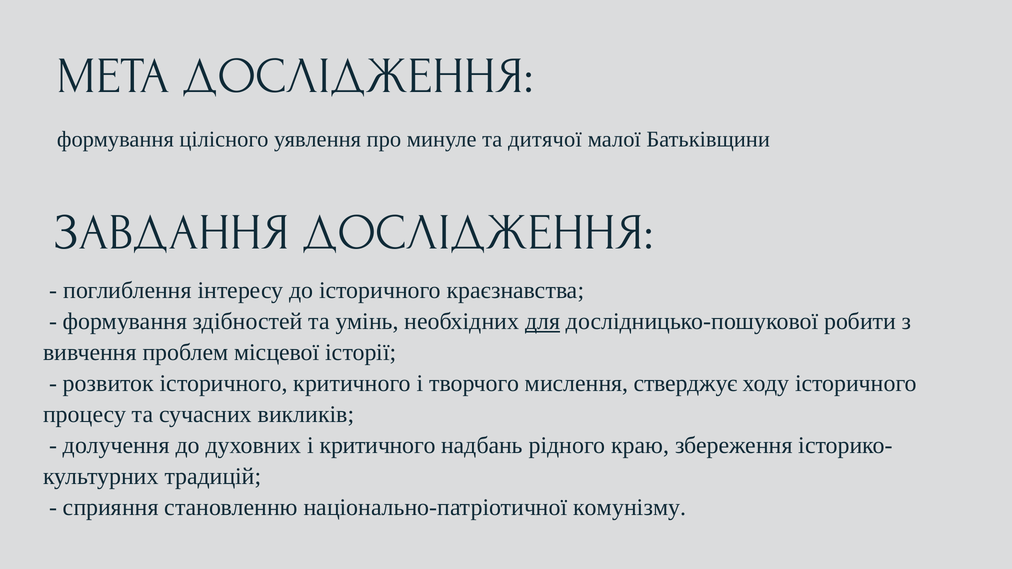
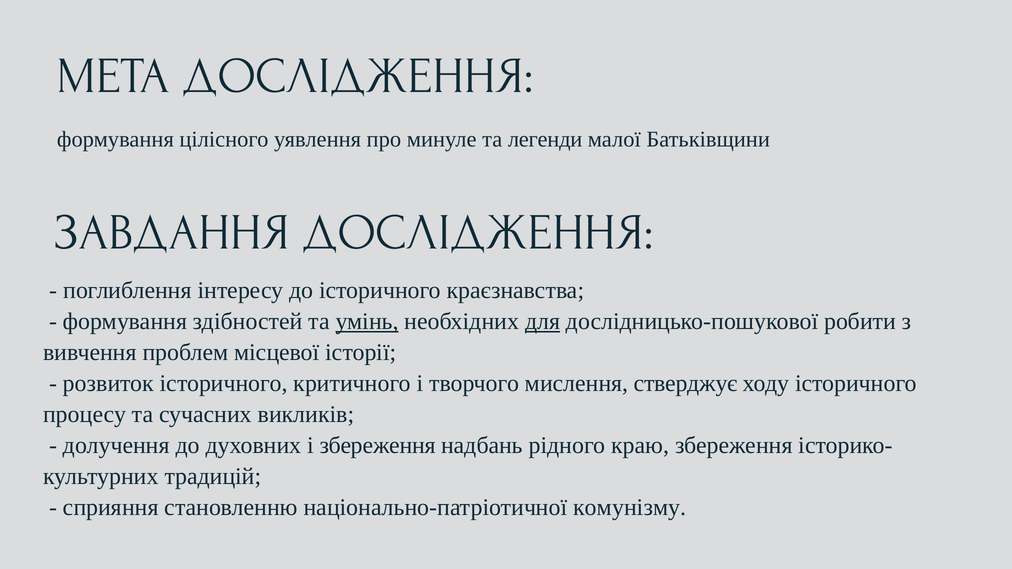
дитячої: дитячої -> легенди
умінь underline: none -> present
і критичного: критичного -> збереження
